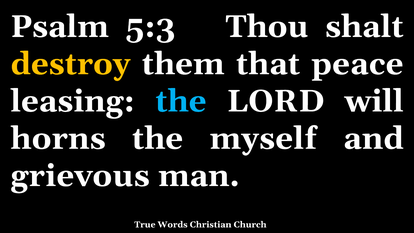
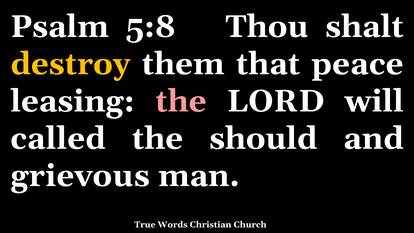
5:3: 5:3 -> 5:8
the at (181, 101) colour: light blue -> pink
horns: horns -> called
myself: myself -> should
